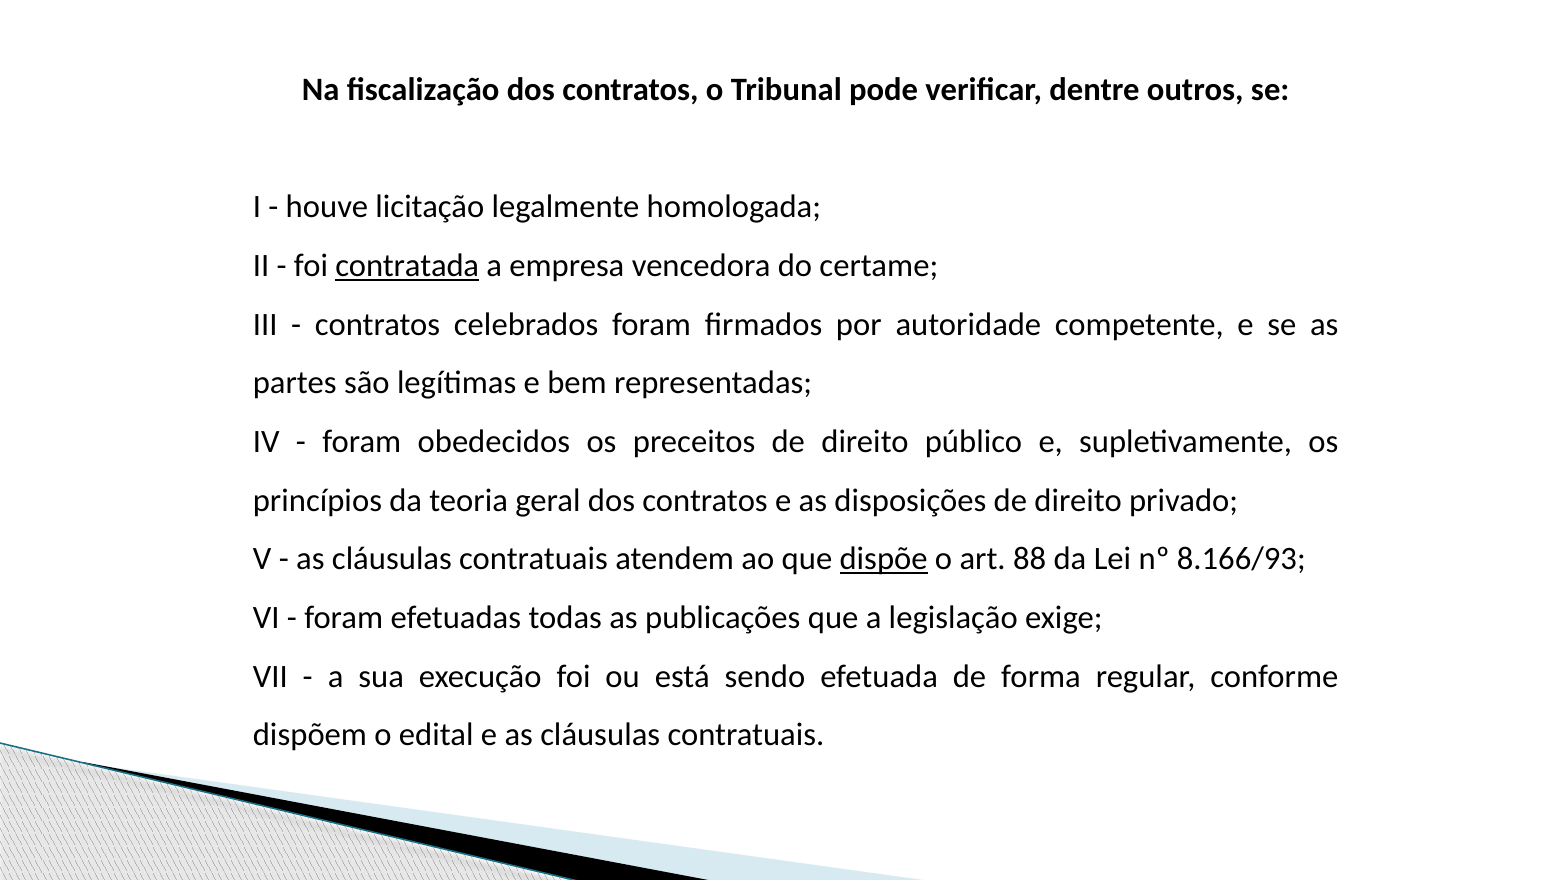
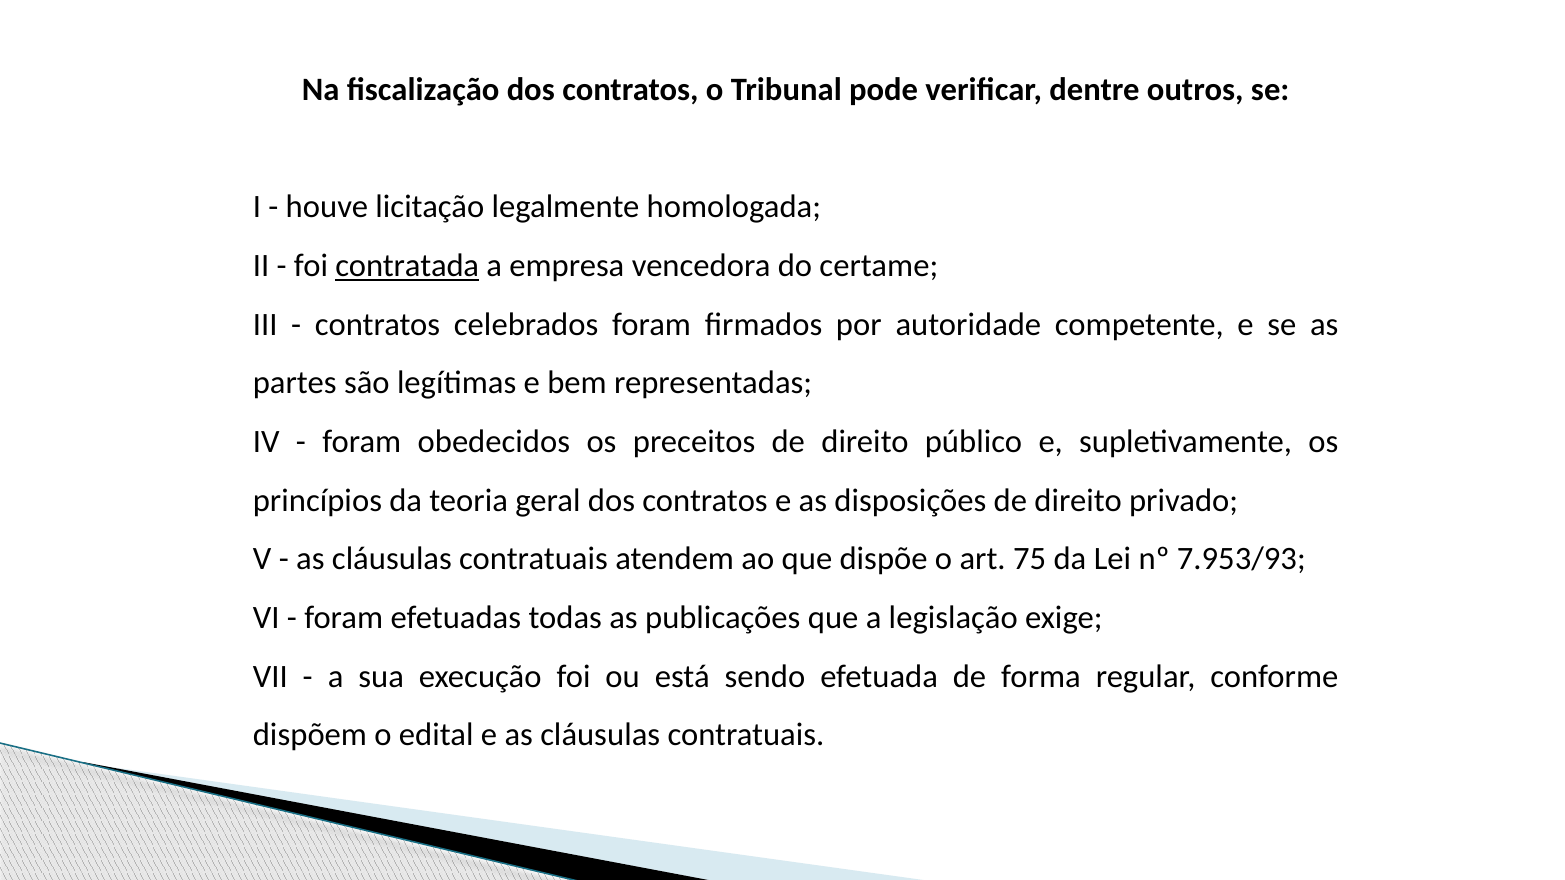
dispõe underline: present -> none
88: 88 -> 75
8.166/93: 8.166/93 -> 7.953/93
